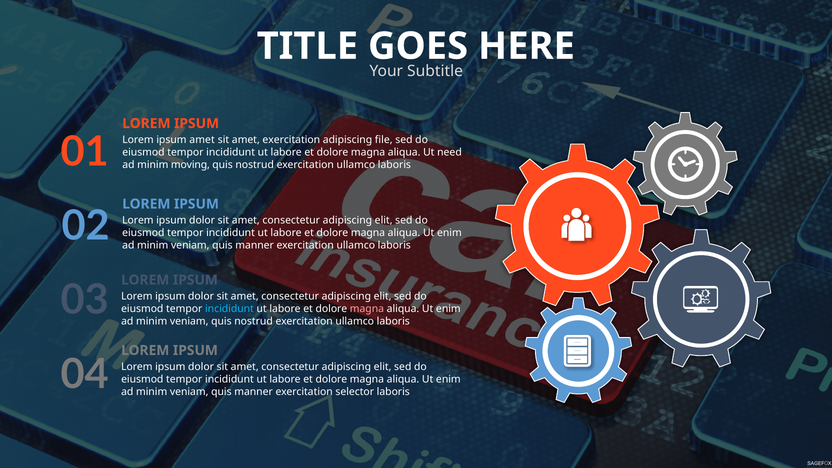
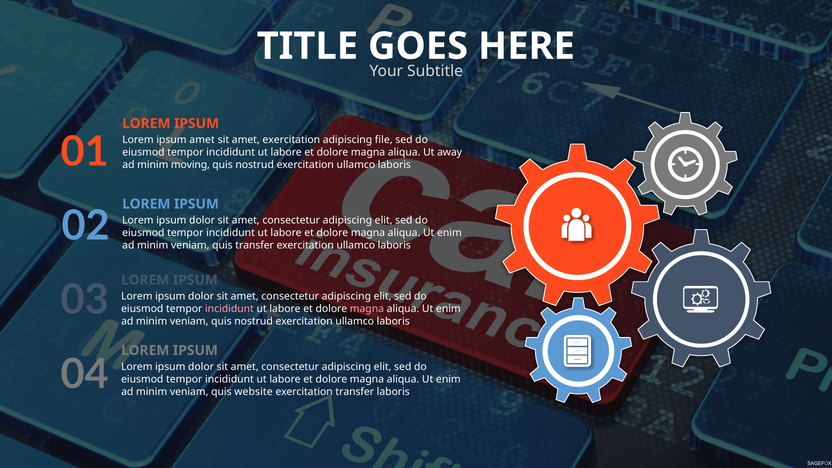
need: need -> away
manner at (255, 245): manner -> transfer
incididunt at (229, 309) colour: light blue -> pink
manner at (254, 392): manner -> website
exercitation selector: selector -> transfer
